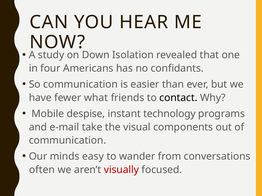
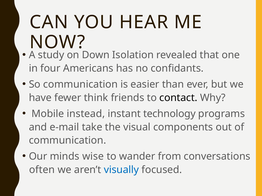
what: what -> think
despise: despise -> instead
easy: easy -> wise
visually colour: red -> blue
